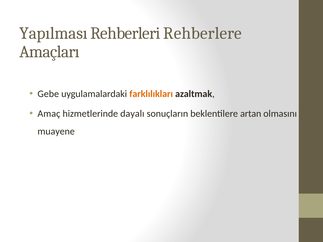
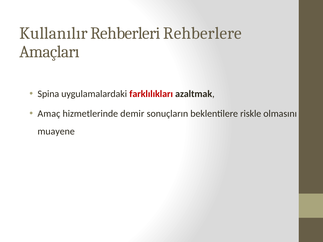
Yapılması: Yapılması -> Kullanılır
Gebe: Gebe -> Spina
farklılıkları colour: orange -> red
dayalı: dayalı -> demir
artan: artan -> riskle
